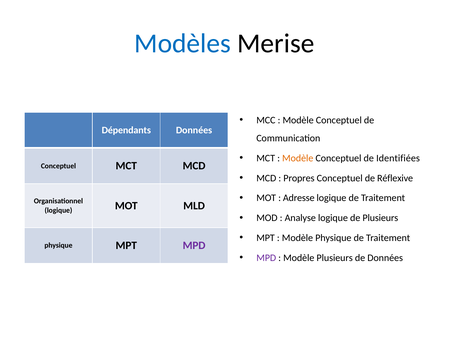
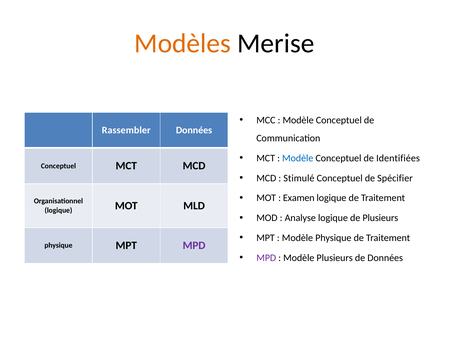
Modèles colour: blue -> orange
Dépendants: Dépendants -> Rassembler
Modèle at (298, 158) colour: orange -> blue
Propres: Propres -> Stimulé
Réflexive: Réflexive -> Spécifier
Adresse: Adresse -> Examen
